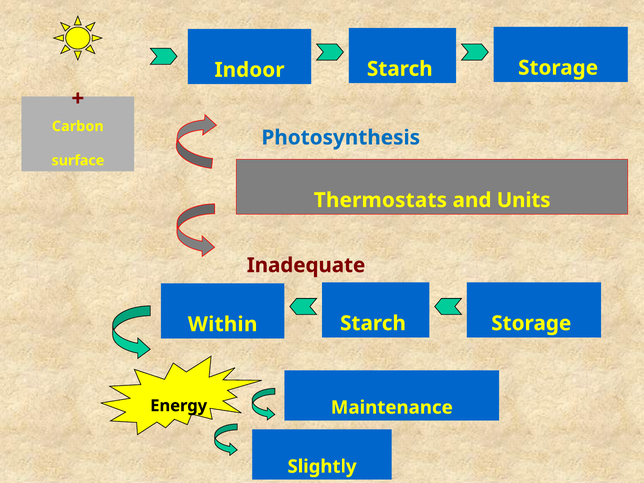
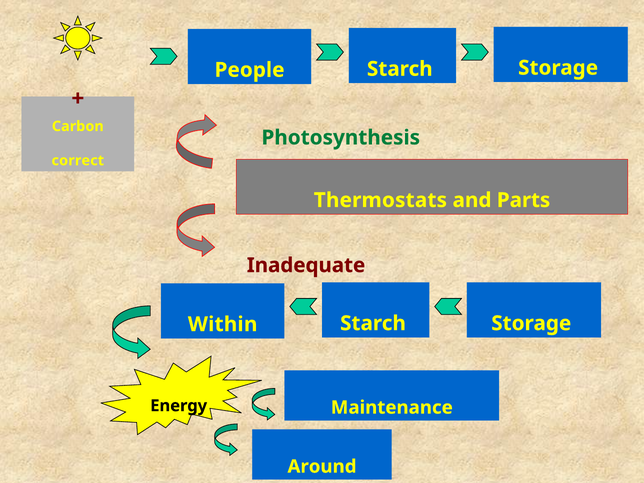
Indoor: Indoor -> People
Photosynthesis colour: blue -> green
surface: surface -> correct
Units: Units -> Parts
Slightly: Slightly -> Around
